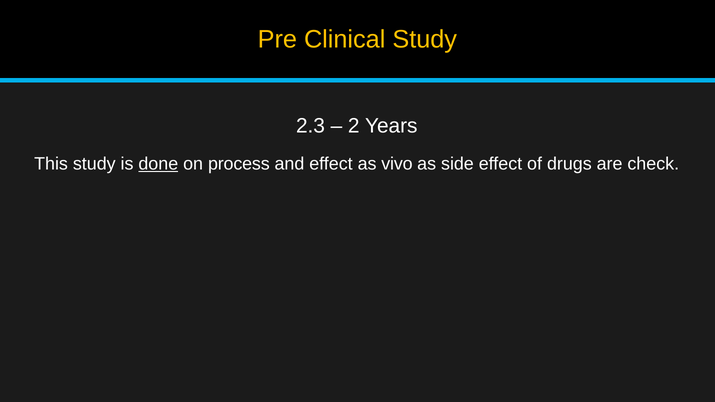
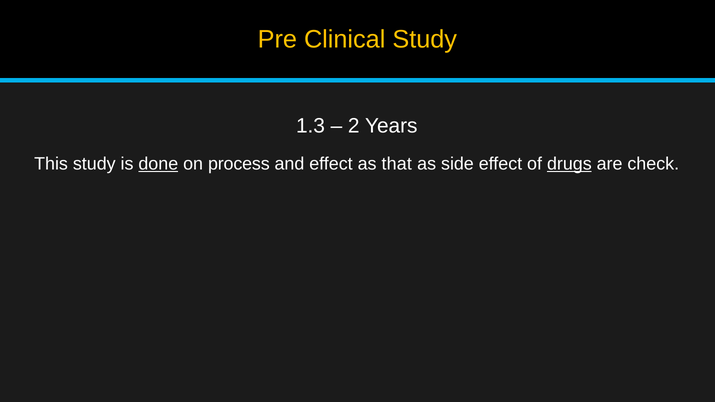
2.3: 2.3 -> 1.3
vivo: vivo -> that
drugs underline: none -> present
